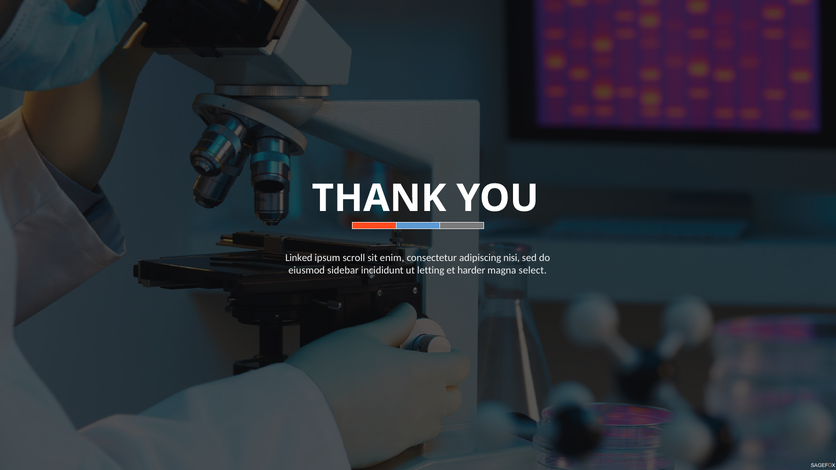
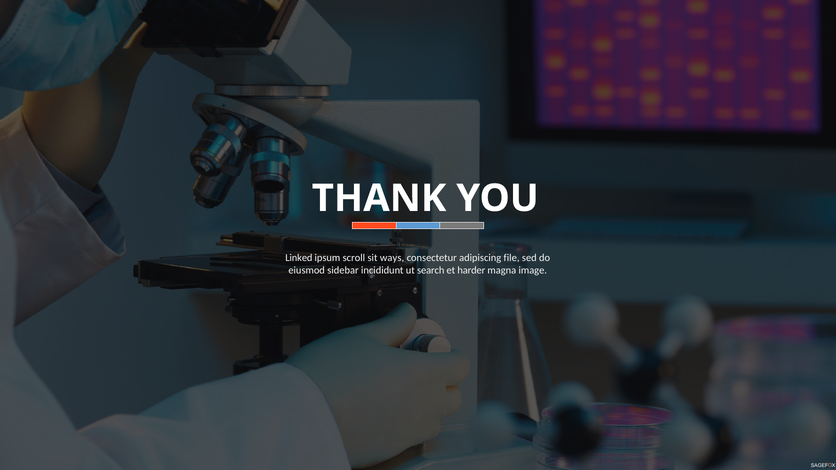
enim: enim -> ways
nisi: nisi -> file
letting: letting -> search
select: select -> image
